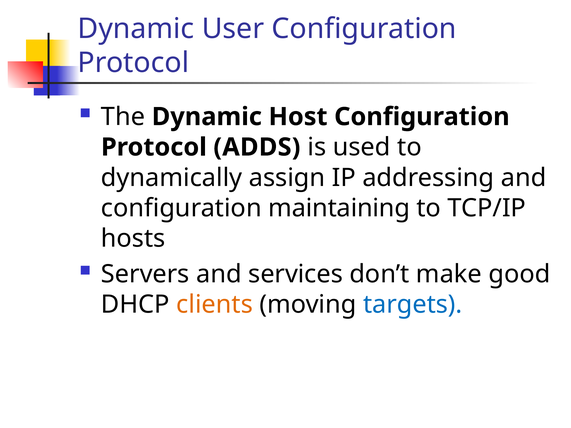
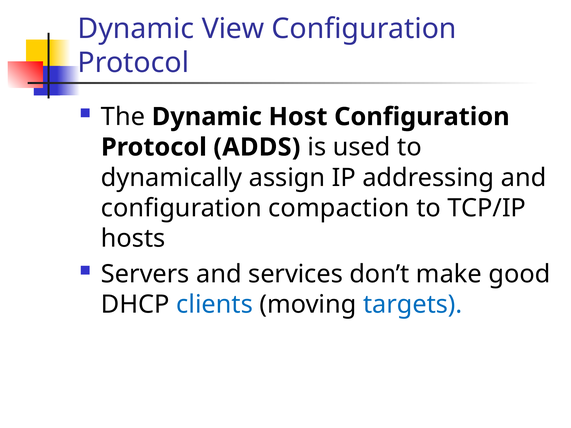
User: User -> View
maintaining: maintaining -> compaction
clients colour: orange -> blue
